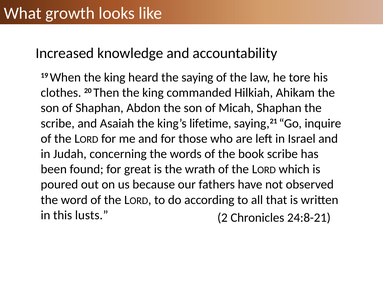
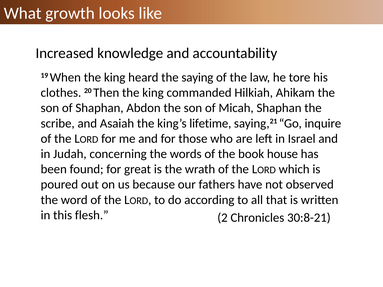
book scribe: scribe -> house
lusts: lusts -> flesh
24:8-21: 24:8-21 -> 30:8-21
